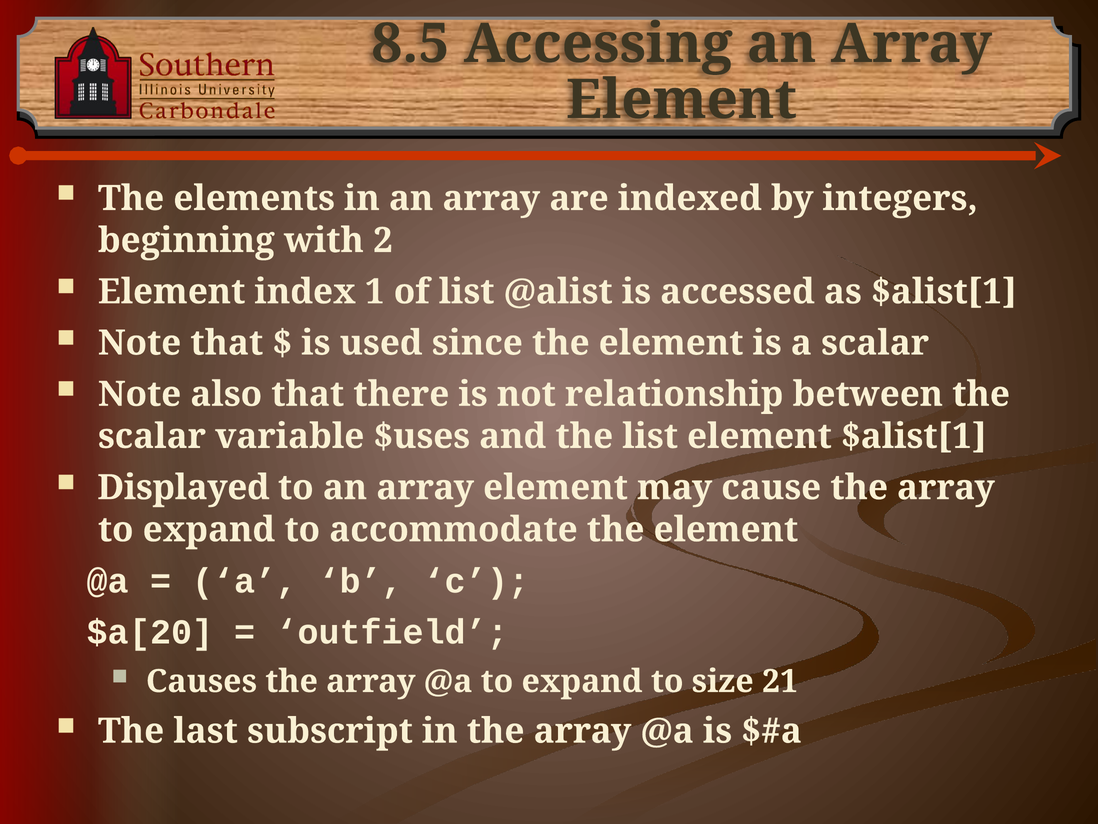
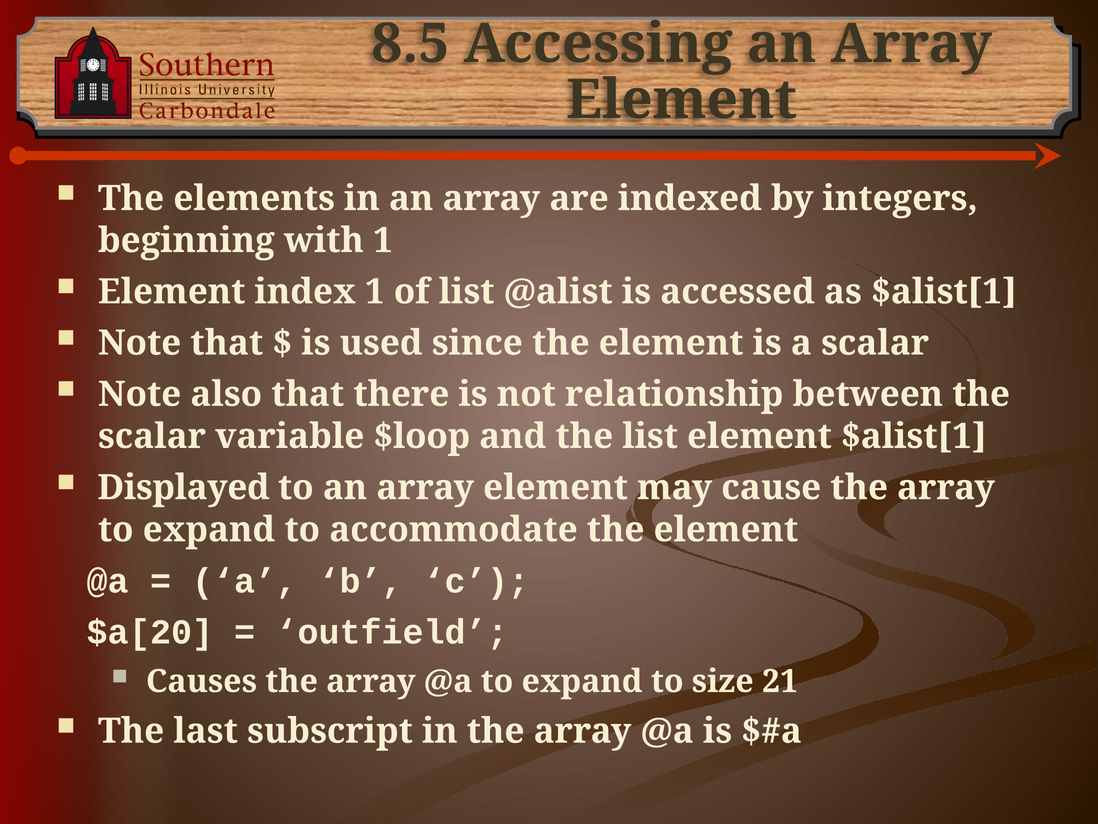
with 2: 2 -> 1
$uses: $uses -> $loop
